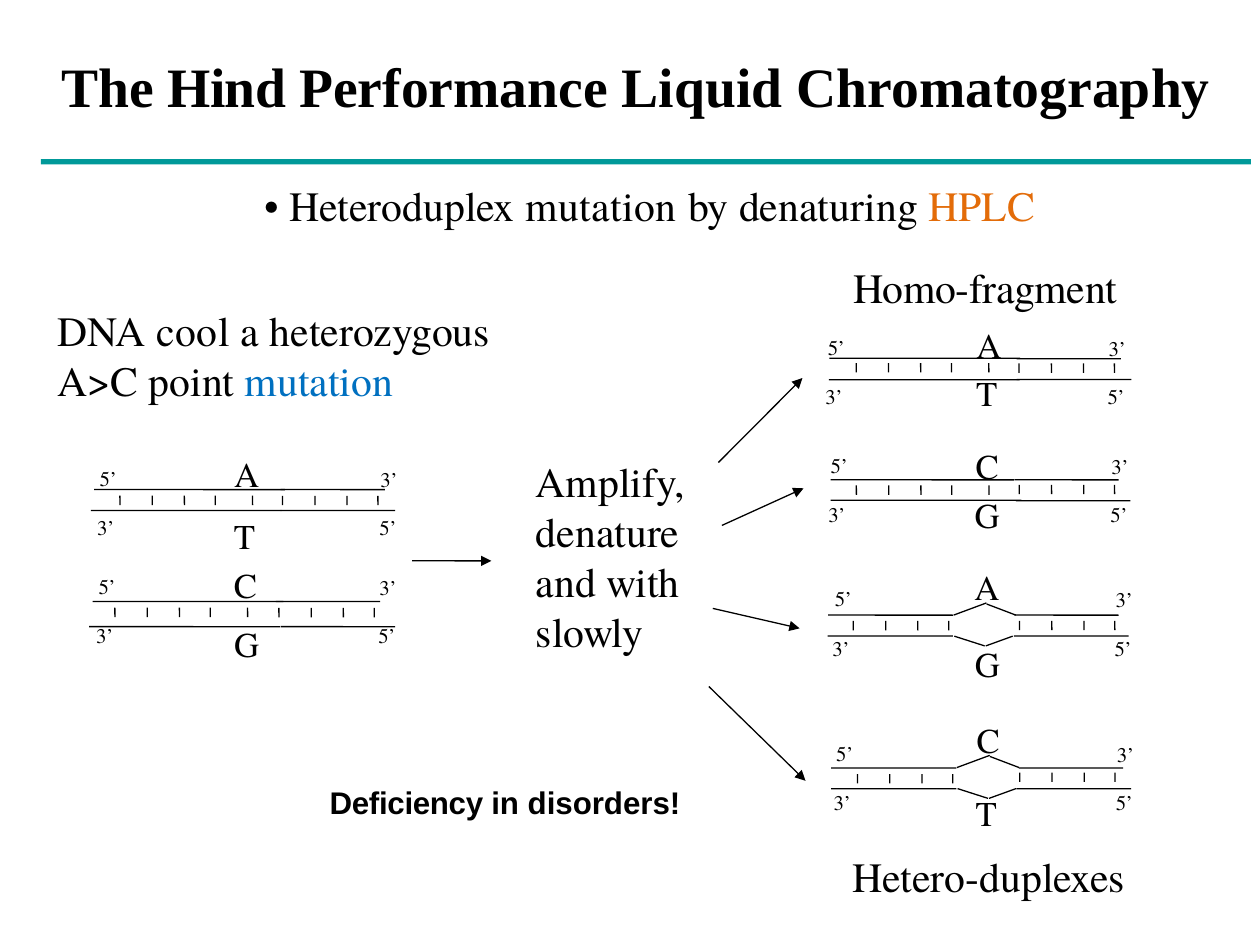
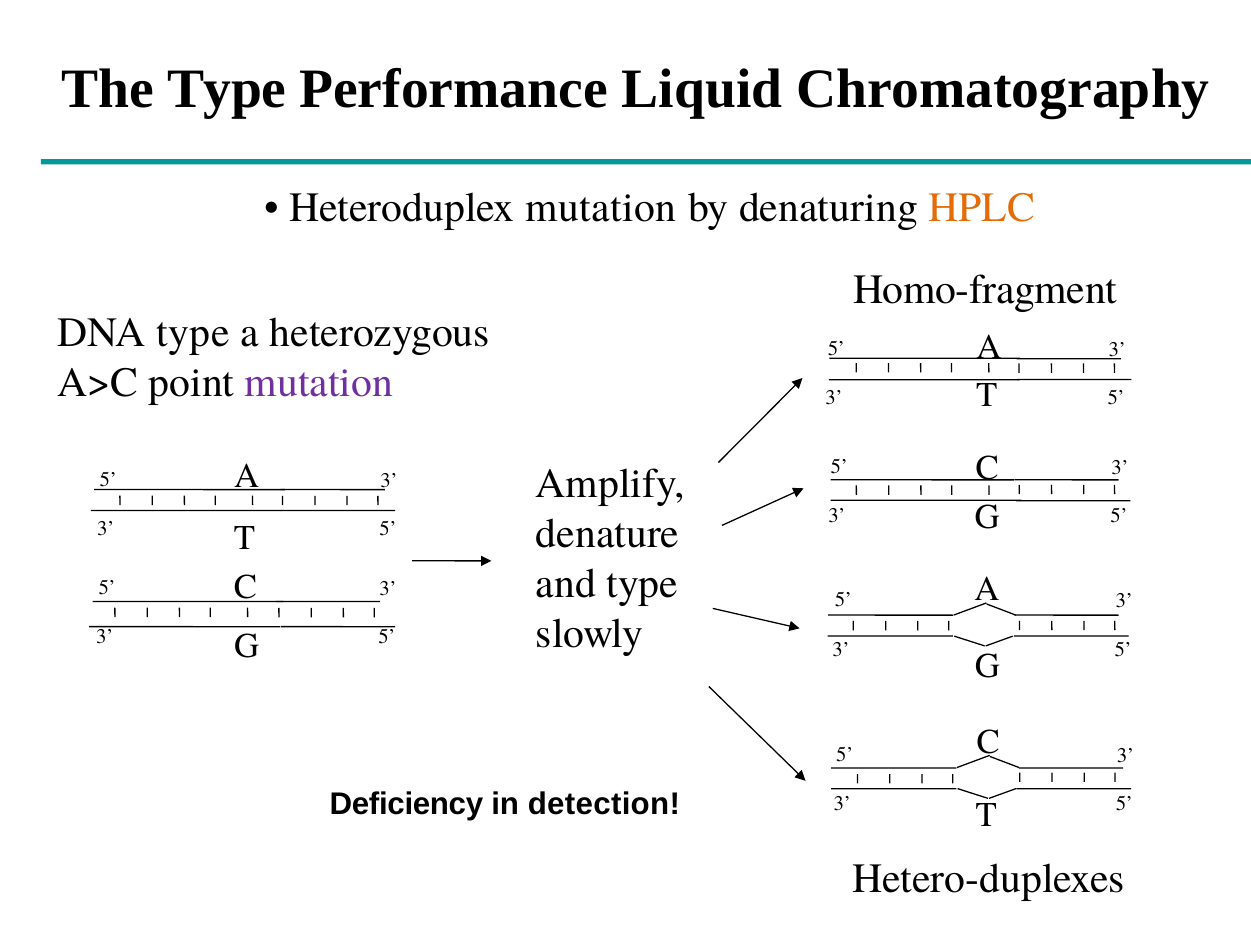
The Hind: Hind -> Type
DNA cool: cool -> type
mutation at (319, 383) colour: blue -> purple
and with: with -> type
disorders: disorders -> detection
